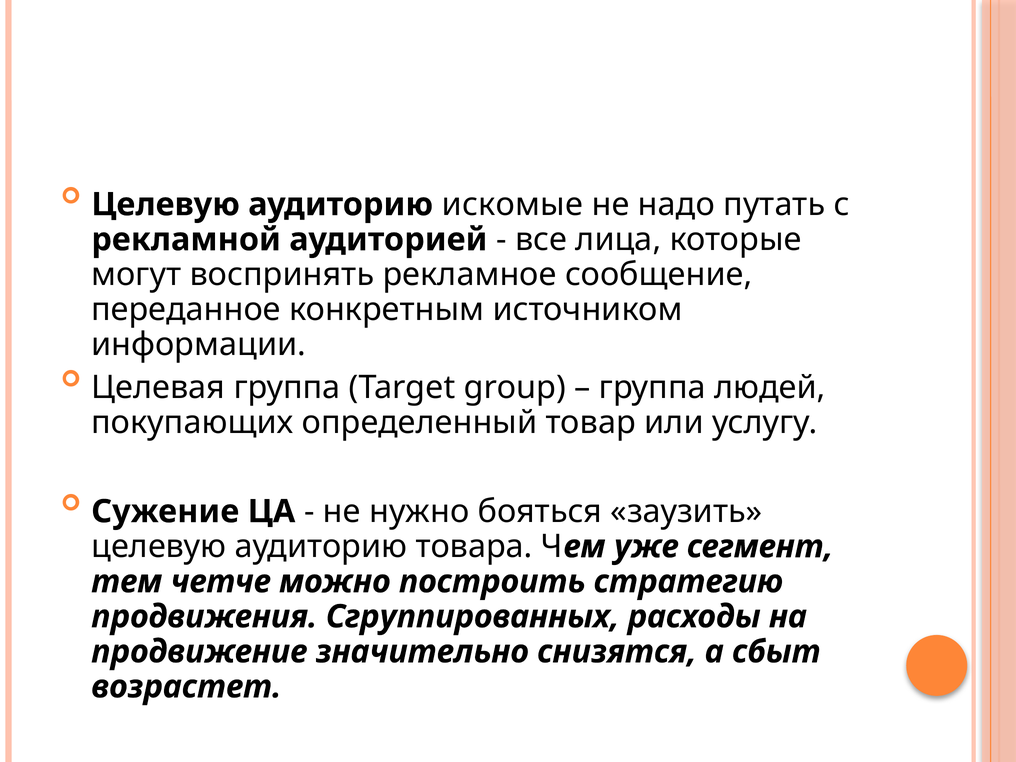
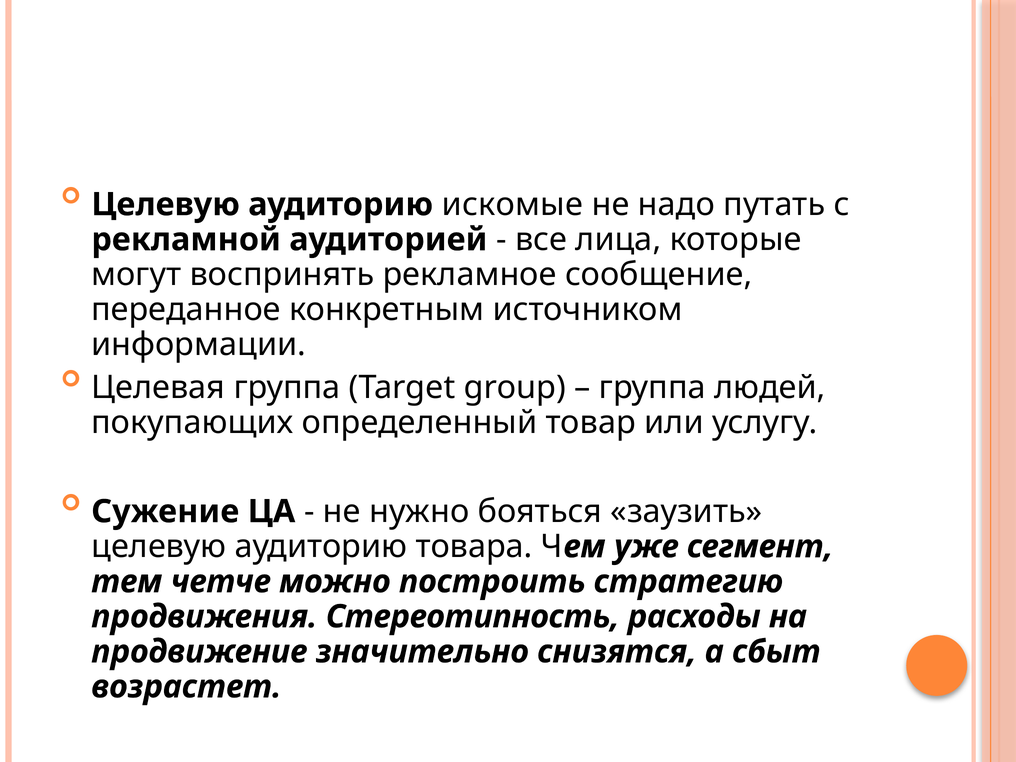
Сгруппированных: Сгруппированных -> Стереотипность
